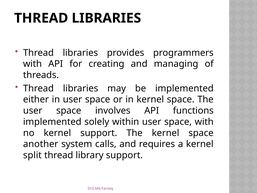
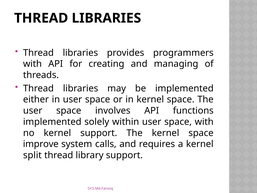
another: another -> improve
